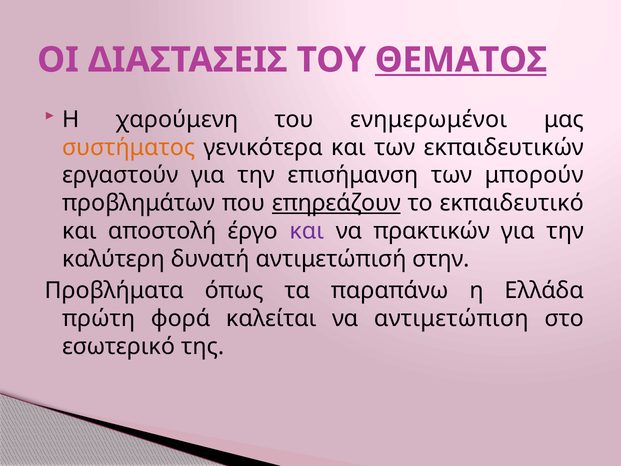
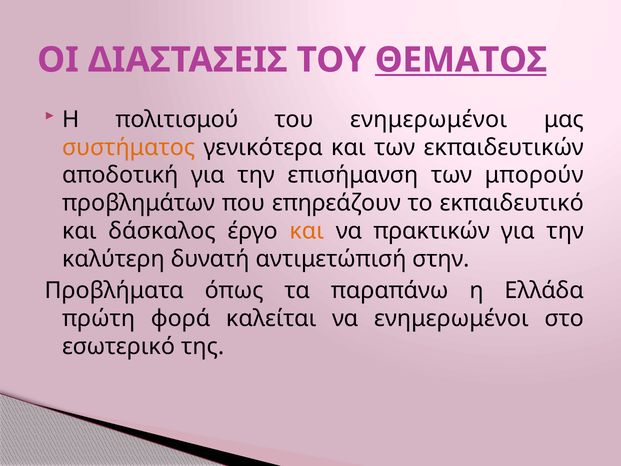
χαρούμενη: χαρούμενη -> πολιτισμού
εργαστούν: εργαστούν -> αποδοτική
επηρεάζουν underline: present -> none
αποστολή: αποστολή -> δάσκαλος
και at (307, 231) colour: purple -> orange
να αντιμετώπιση: αντιμετώπιση -> ενημερωμένοι
